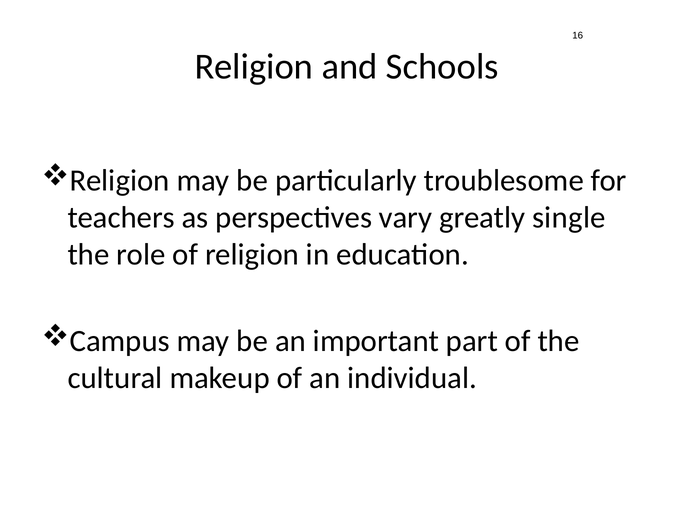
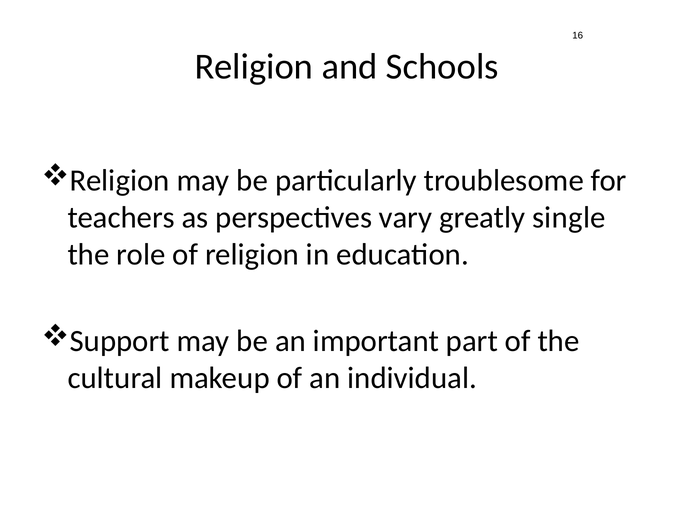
Campus: Campus -> Support
